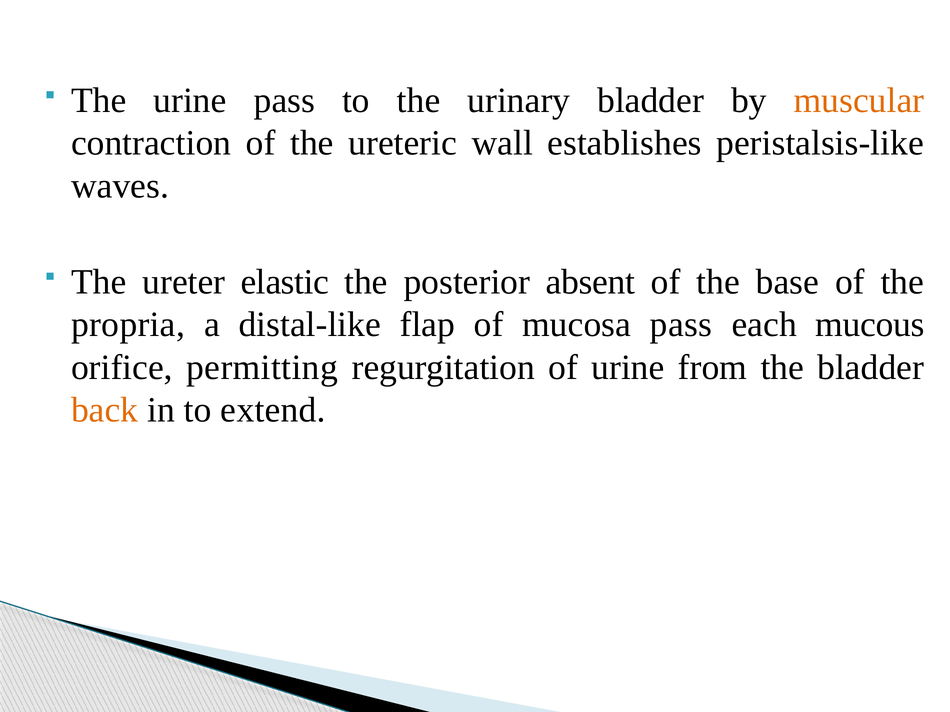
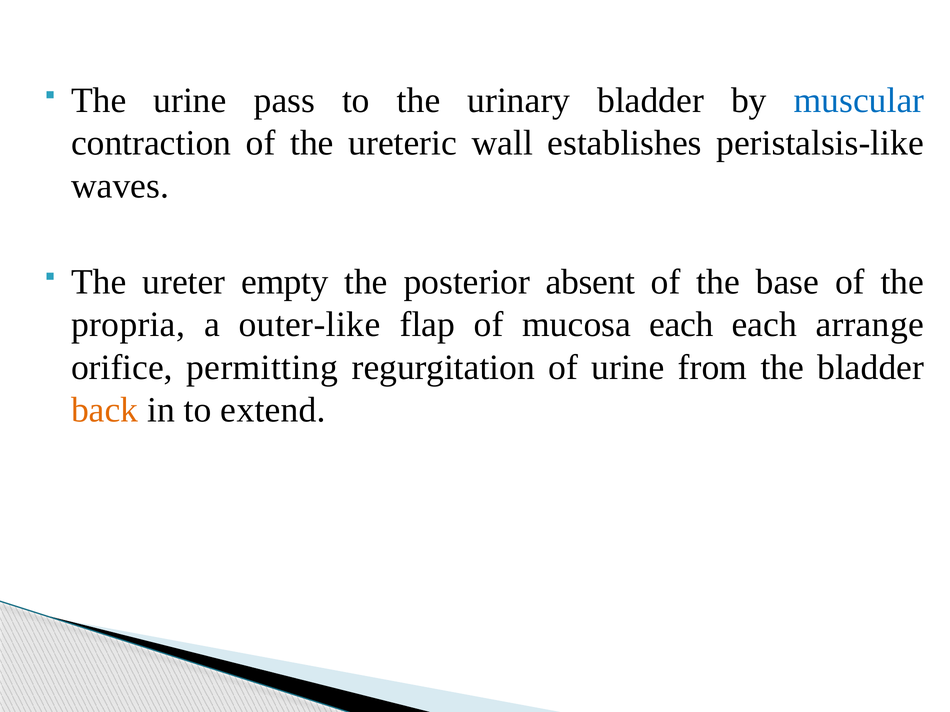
muscular colour: orange -> blue
elastic: elastic -> empty
distal-like: distal-like -> outer-like
mucosa pass: pass -> each
mucous: mucous -> arrange
